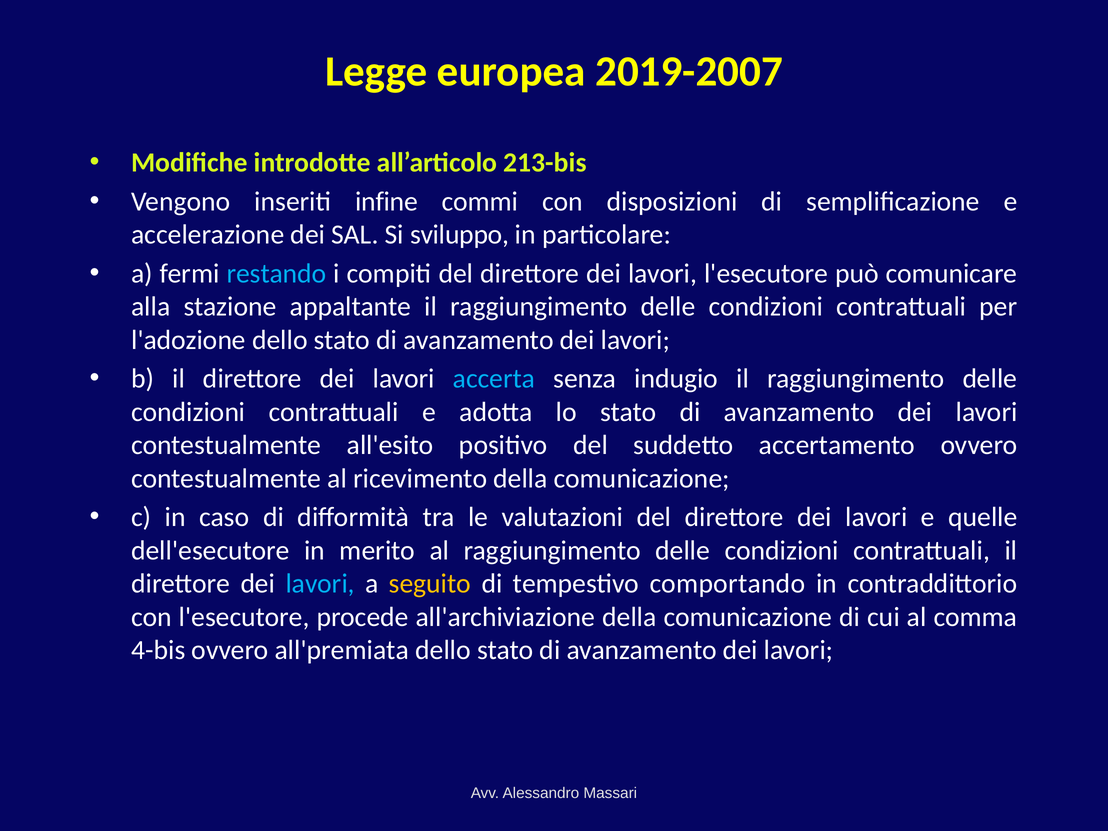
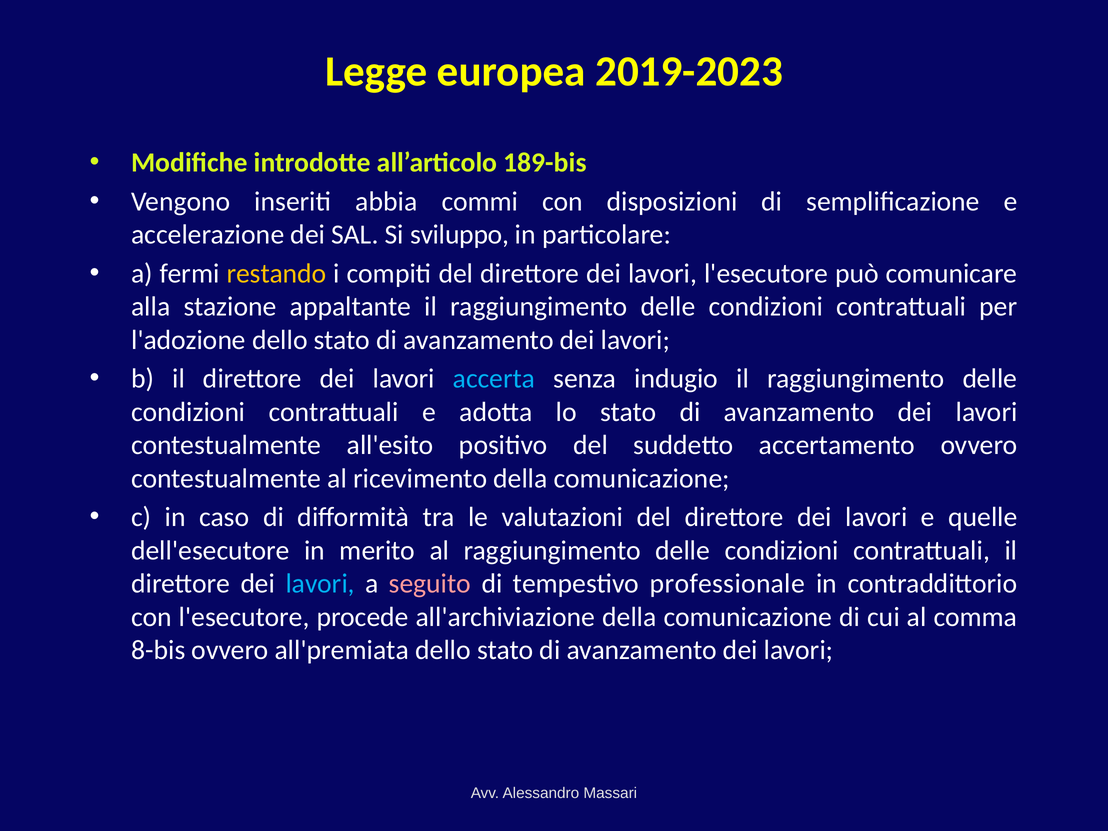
2019-2007: 2019-2007 -> 2019-2023
213-bis: 213-bis -> 189-bis
infine: infine -> abbia
restando colour: light blue -> yellow
seguito colour: yellow -> pink
comportando: comportando -> professionale
4-bis: 4-bis -> 8-bis
